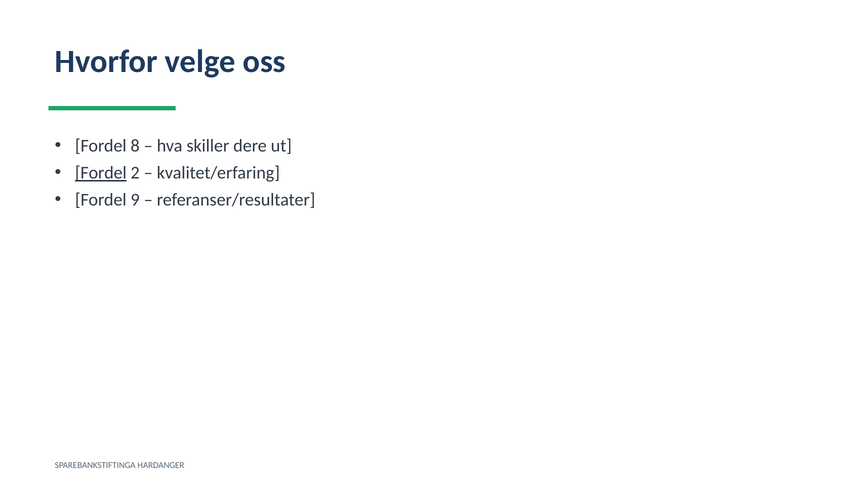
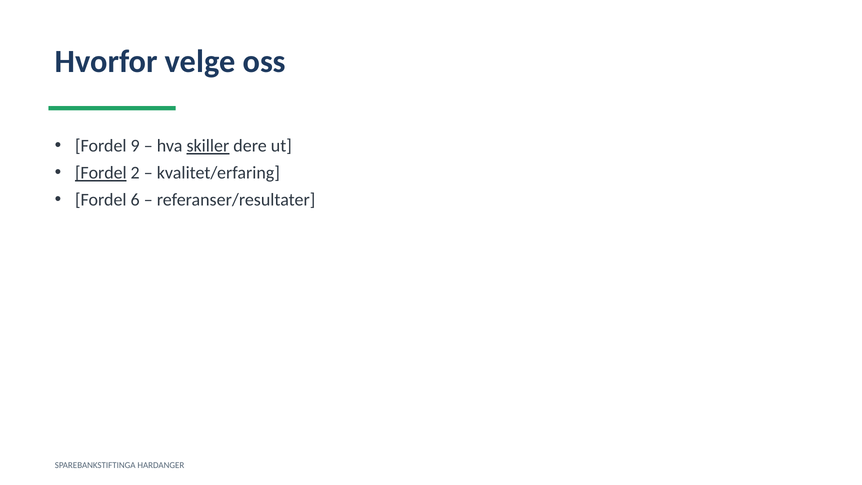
8: 8 -> 9
skiller underline: none -> present
9: 9 -> 6
